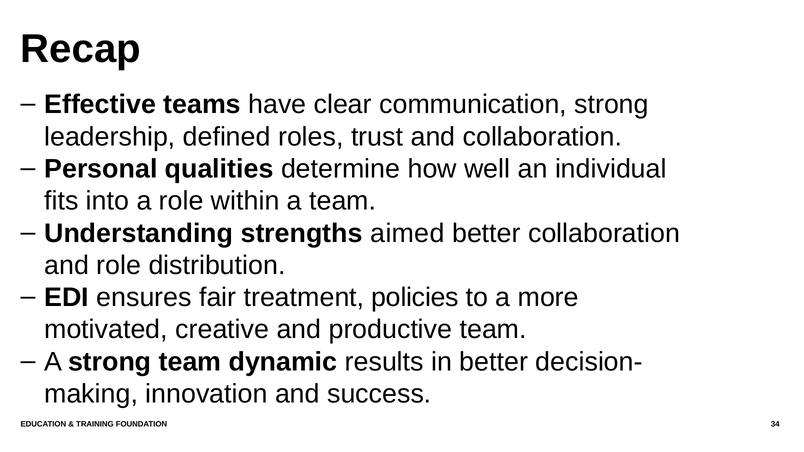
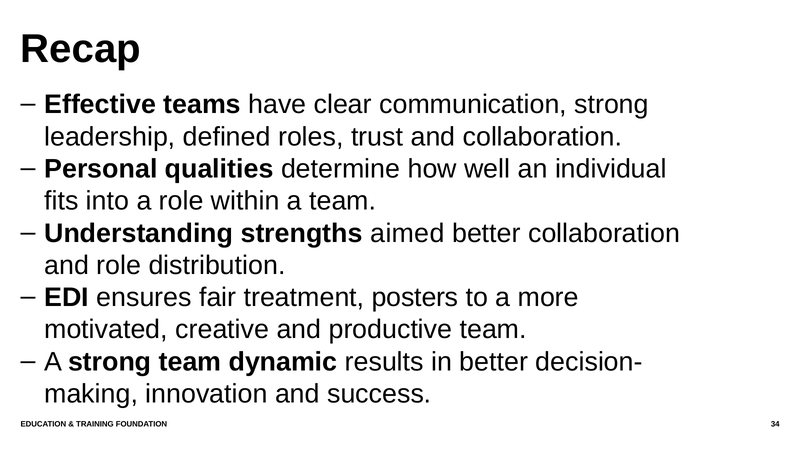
policies: policies -> posters
